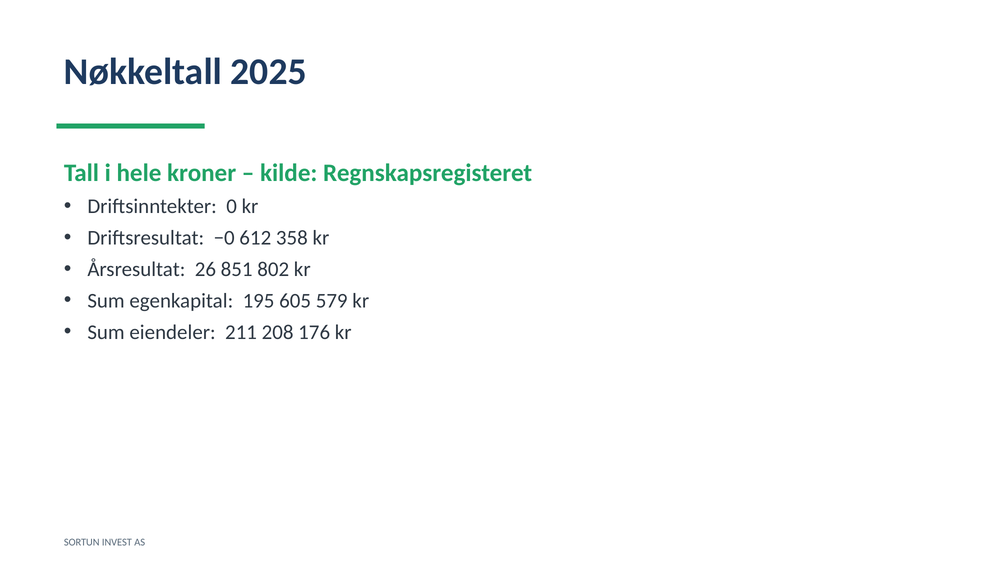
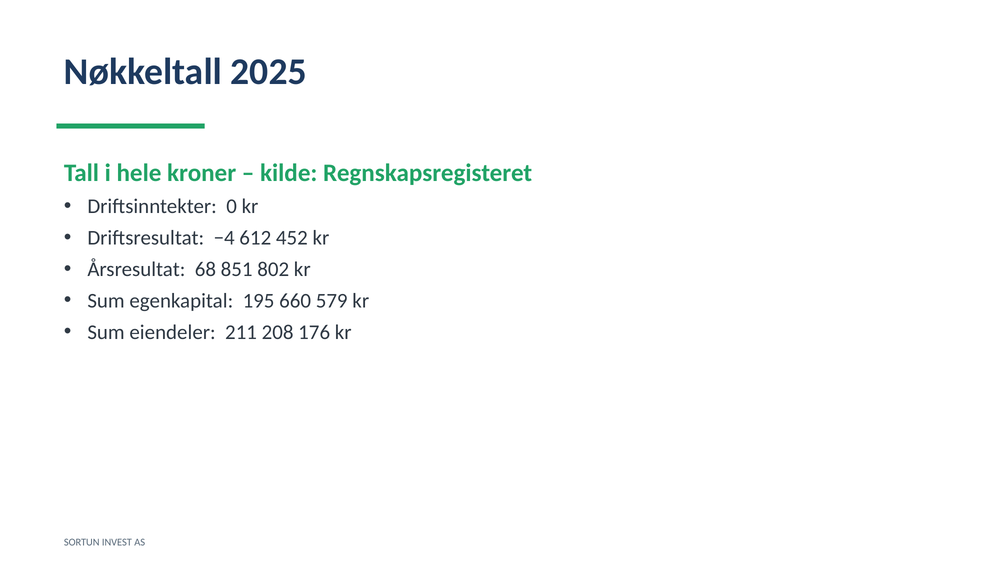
−0: −0 -> −4
358: 358 -> 452
26: 26 -> 68
605: 605 -> 660
